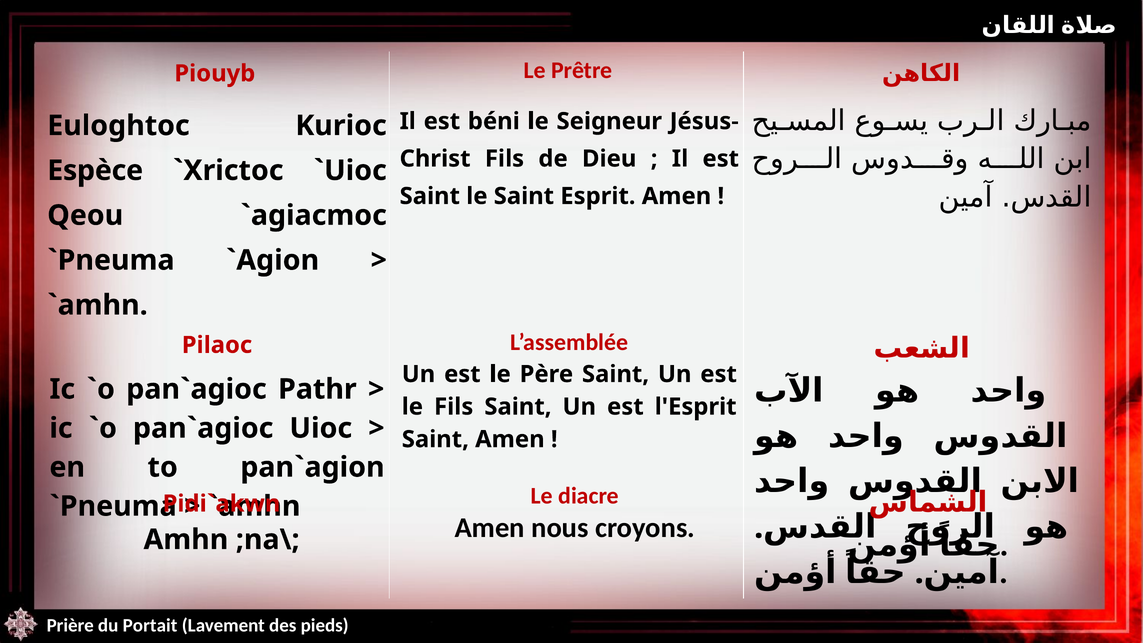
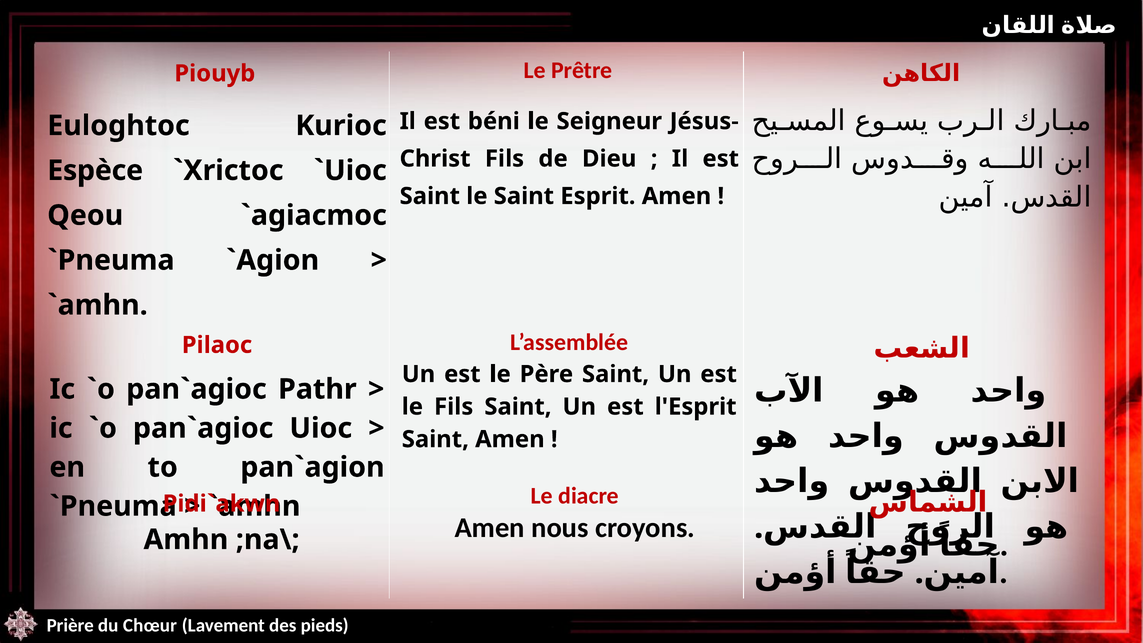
Portait: Portait -> Chœur
